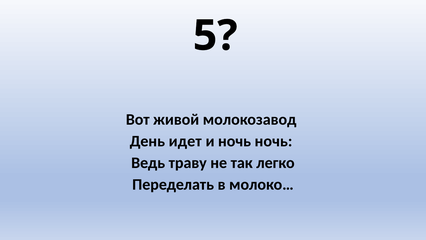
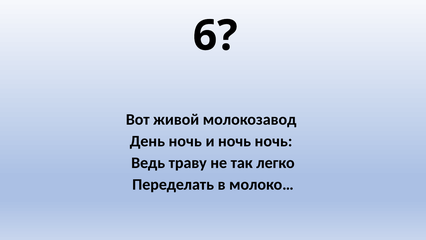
5: 5 -> 6
День идет: идет -> ночь
